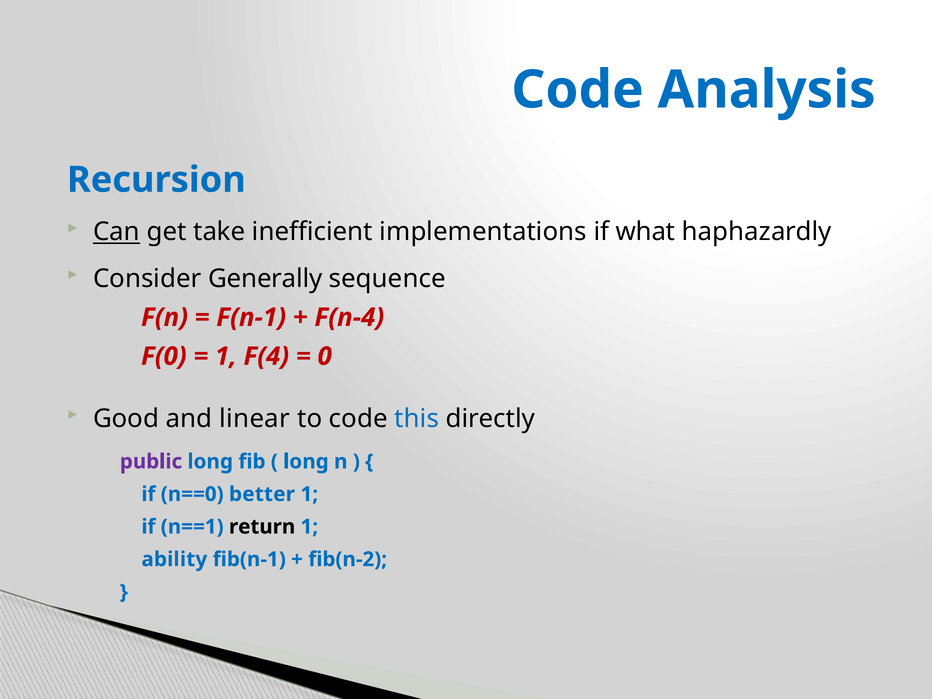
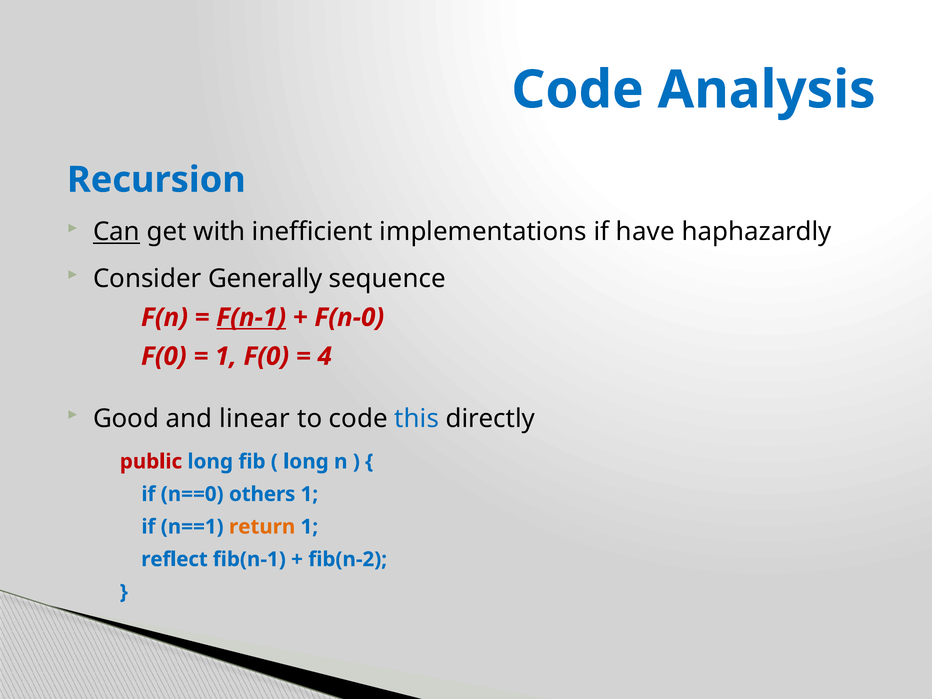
take: take -> with
what: what -> have
F(n-1 underline: none -> present
F(n-4: F(n-4 -> F(n-0
1 F(4: F(4 -> F(0
0: 0 -> 4
public colour: purple -> red
better: better -> others
return colour: black -> orange
ability: ability -> reflect
